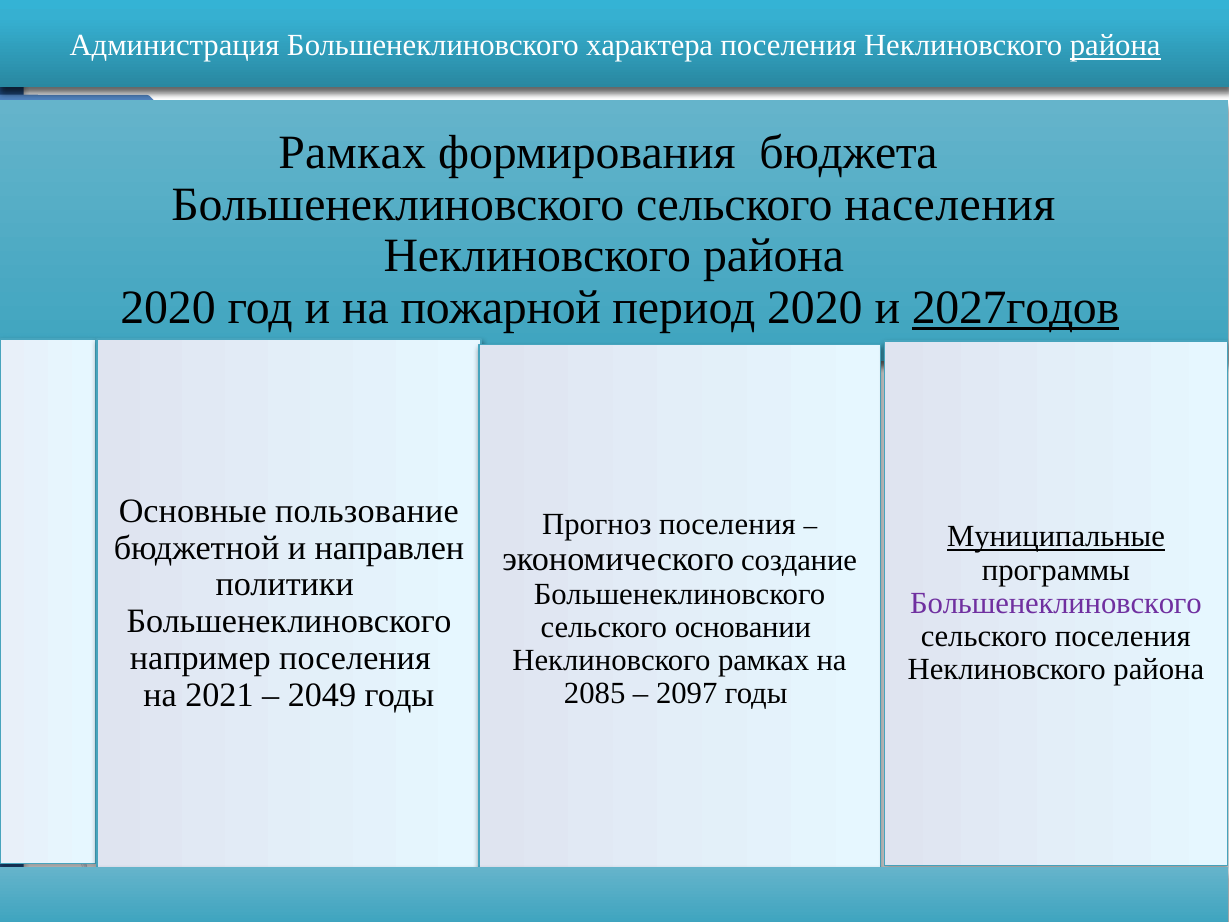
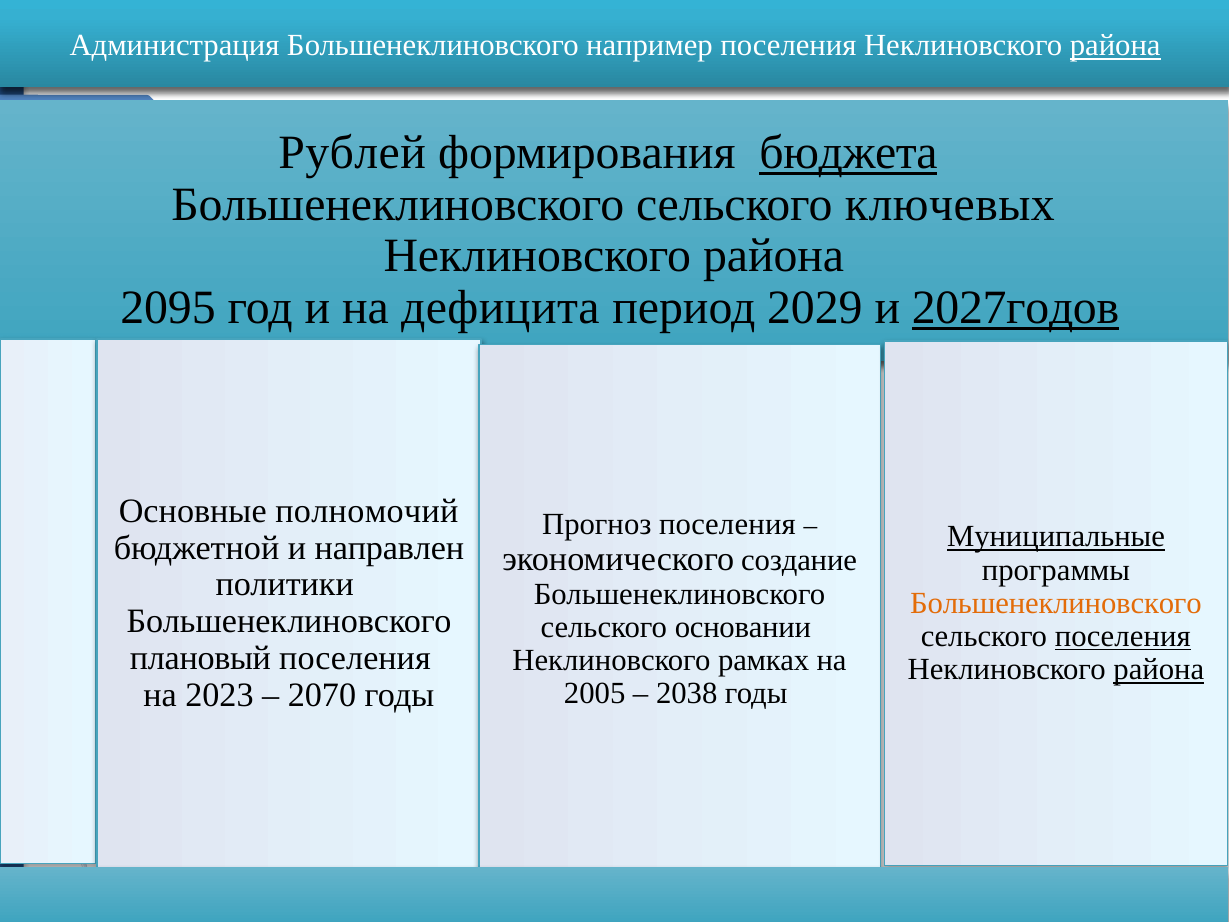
характера: характера -> например
Рамках at (352, 153): Рамках -> Рублей
бюджета underline: none -> present
населения: населения -> ключевых
2020 at (168, 307): 2020 -> 2095
пожарной: пожарной -> дефицита
период 2020: 2020 -> 2029
пользование: пользование -> полномочий
Большенеклиновского at (1056, 603) colour: purple -> orange
поселения at (1123, 636) underline: none -> present
например: например -> плановый
района at (1159, 669) underline: none -> present
2021: 2021 -> 2023
2049: 2049 -> 2070
2085: 2085 -> 2005
2097: 2097 -> 2038
